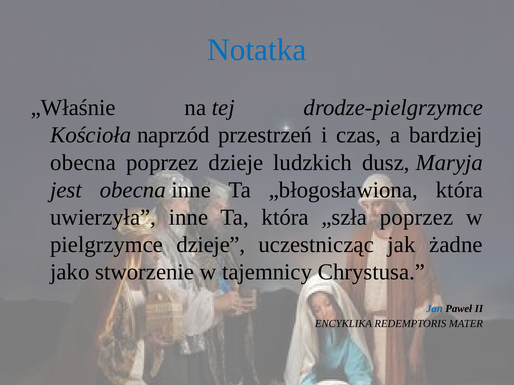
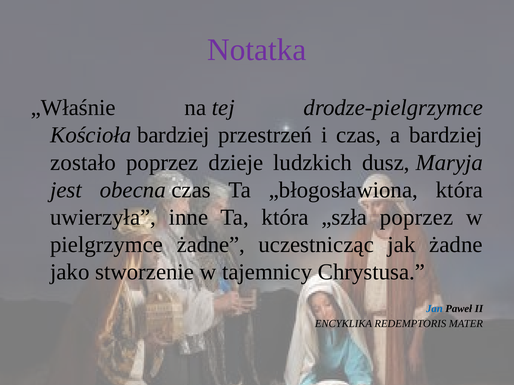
Notatka colour: blue -> purple
Kościoła naprzód: naprzód -> bardziej
obecna at (83, 163): obecna -> zostało
obecna inne: inne -> czas
pielgrzymce dzieje: dzieje -> żadne
